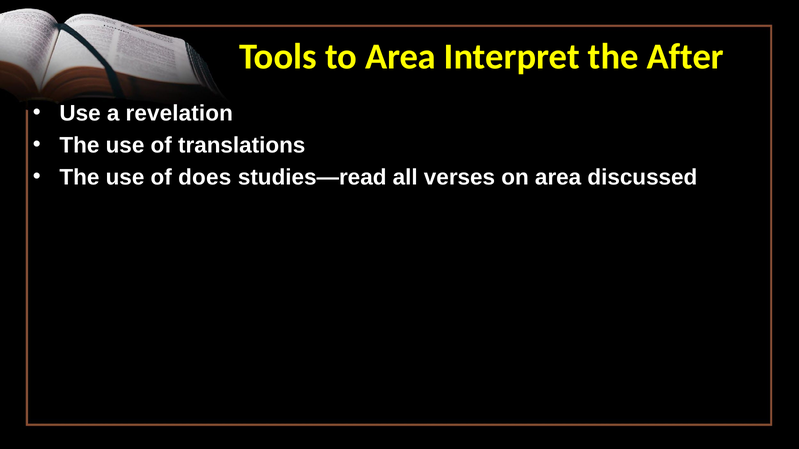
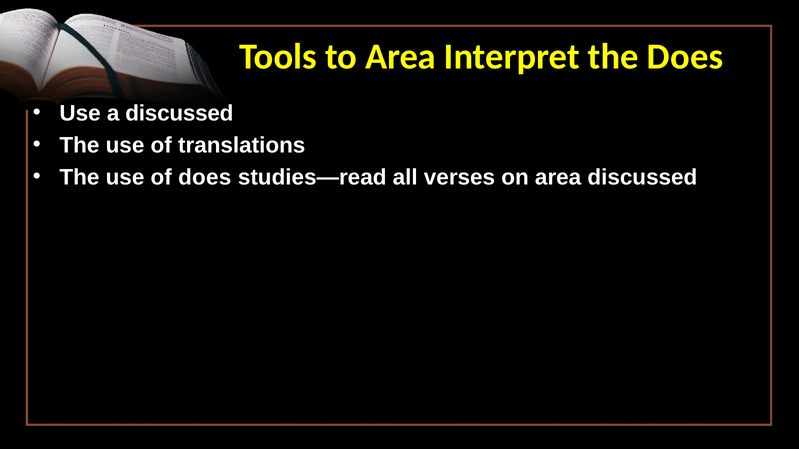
the After: After -> Does
a revelation: revelation -> discussed
